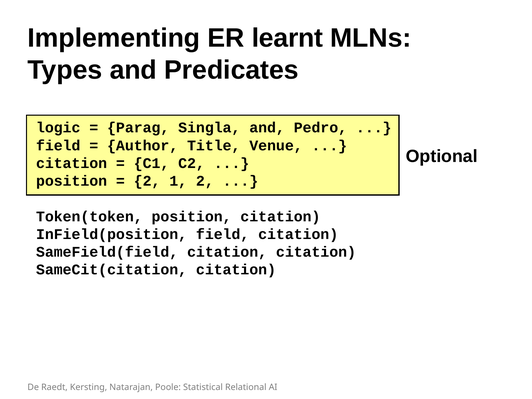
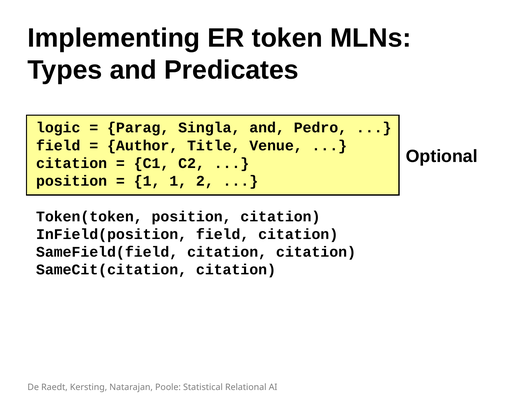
learnt: learnt -> token
2 at (147, 181): 2 -> 1
